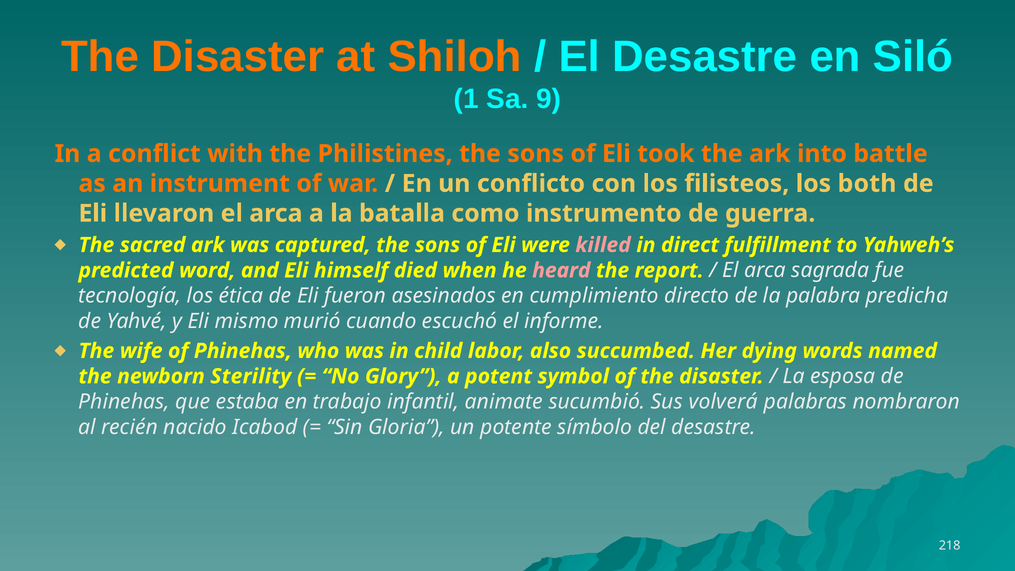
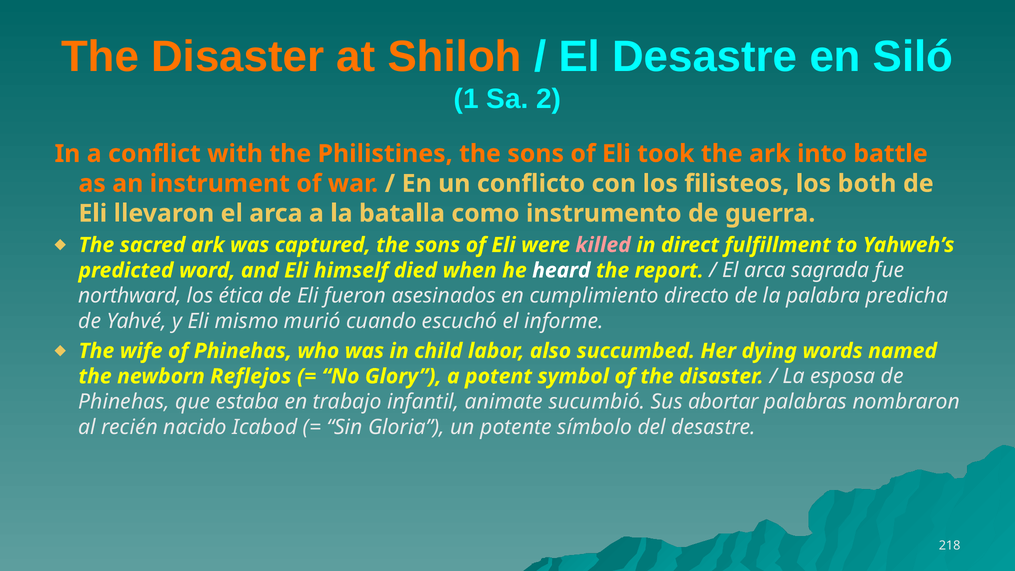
9: 9 -> 2
heard colour: pink -> white
tecnología: tecnología -> northward
Sterility: Sterility -> Reflejos
volverá: volverá -> abortar
